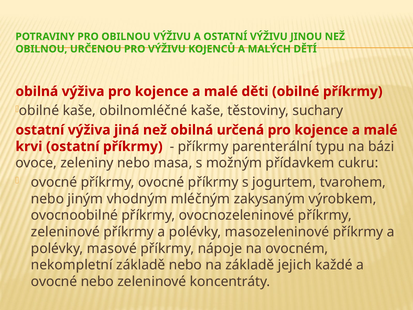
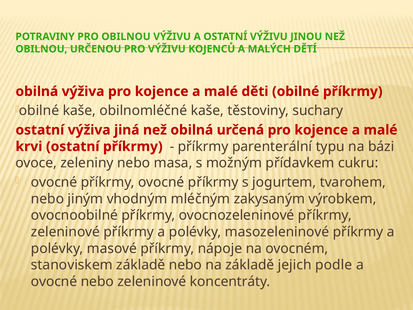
nekompletní: nekompletní -> stanoviskem
každé: každé -> podle
